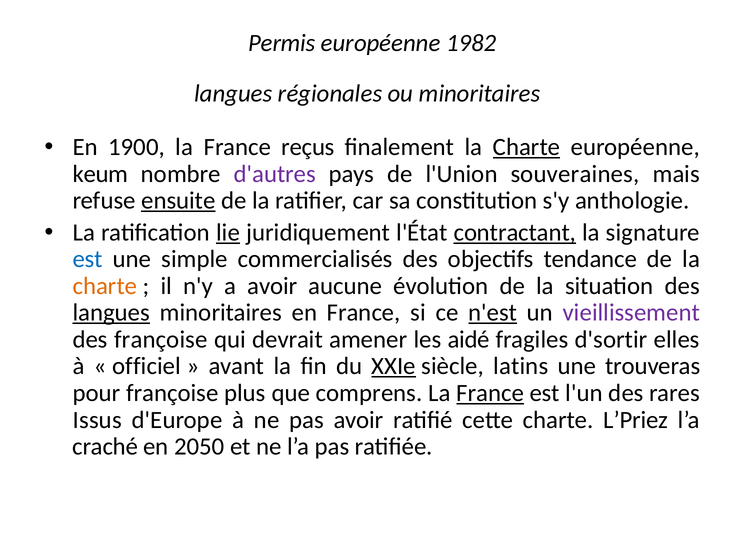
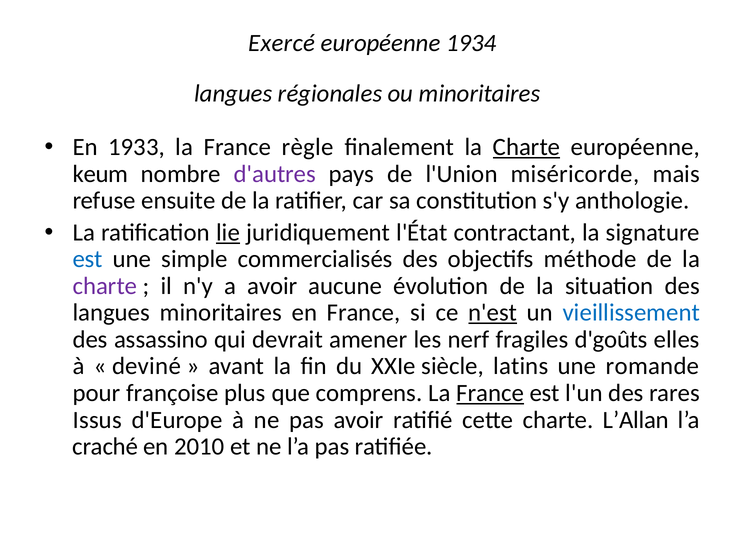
Permis: Permis -> Exercé
1982: 1982 -> 1934
1900: 1900 -> 1933
reçus: reçus -> règle
souveraines: souveraines -> miséricorde
ensuite underline: present -> none
contractant underline: present -> none
tendance: tendance -> méthode
charte at (105, 286) colour: orange -> purple
langues at (111, 313) underline: present -> none
vieillissement colour: purple -> blue
des françoise: françoise -> assassino
aidé: aidé -> nerf
d'sortir: d'sortir -> d'goûts
officiel: officiel -> deviné
XXIe underline: present -> none
trouveras: trouveras -> romande
L’Priez: L’Priez -> L’Allan
2050: 2050 -> 2010
